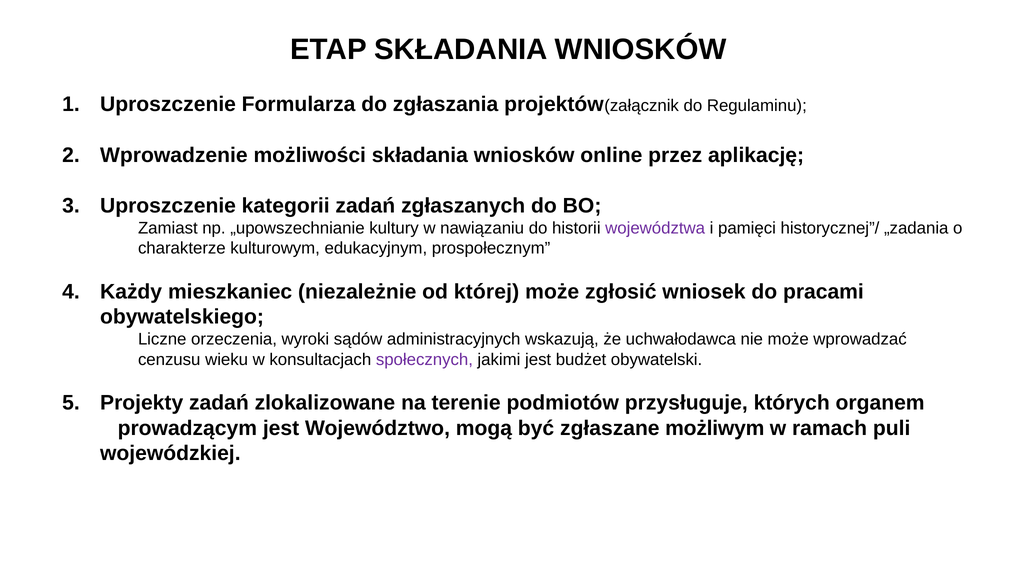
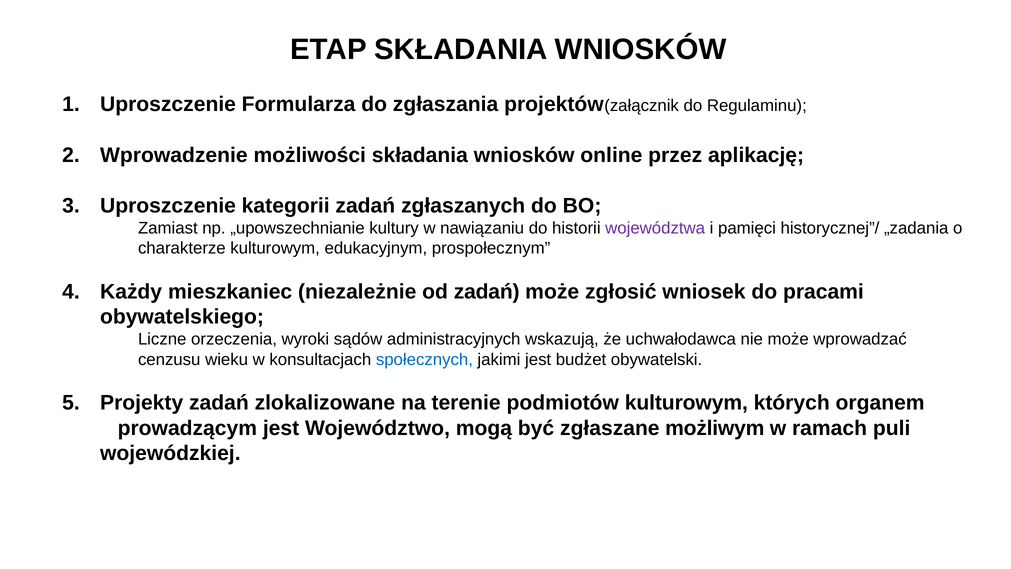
od której: której -> zadań
społecznych colour: purple -> blue
podmiotów przysługuje: przysługuje -> kulturowym
